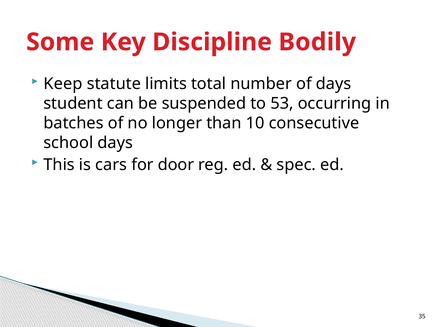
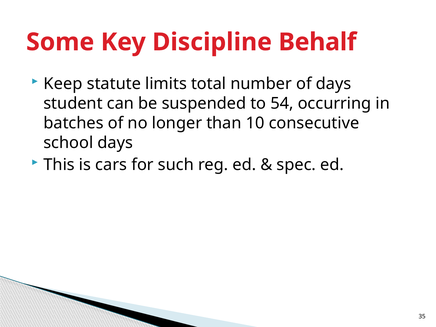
Bodily: Bodily -> Behalf
53: 53 -> 54
door: door -> such
